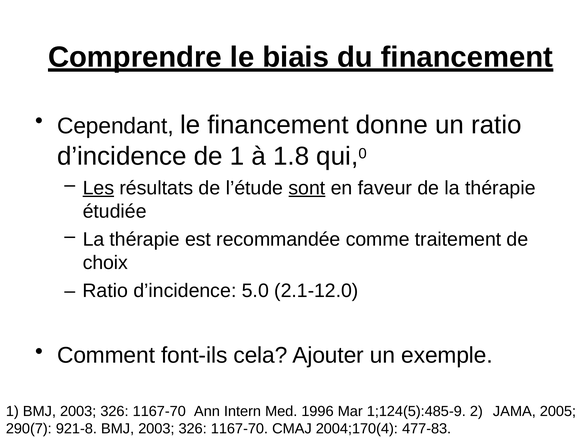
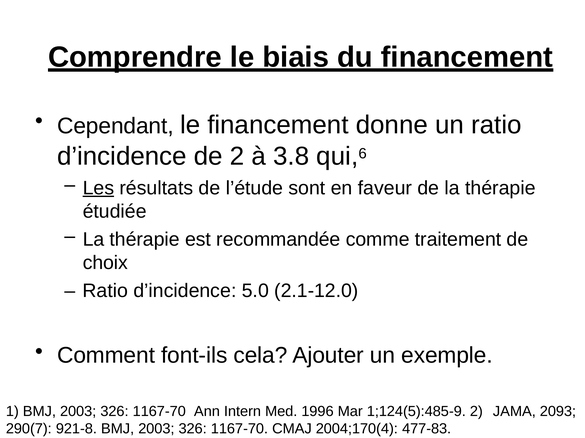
de 1: 1 -> 2
1.8: 1.8 -> 3.8
0: 0 -> 6
sont underline: present -> none
2005: 2005 -> 2093
